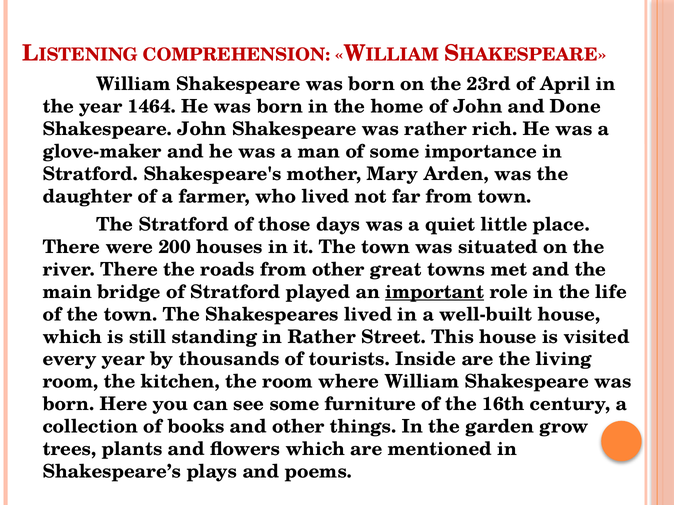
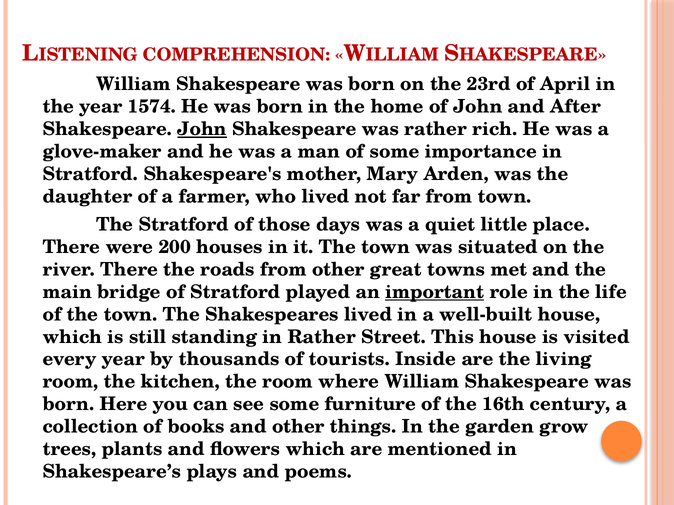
1464: 1464 -> 1574
Done: Done -> After
John at (202, 129) underline: none -> present
